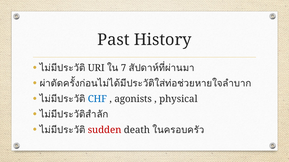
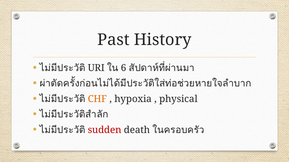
7: 7 -> 6
CHF colour: blue -> orange
agonists: agonists -> hypoxia
